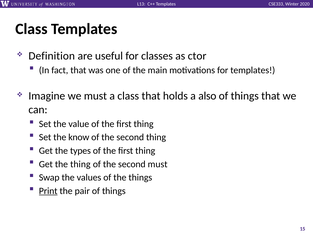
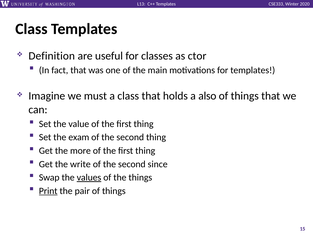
know: know -> exam
types: types -> more
the thing: thing -> write
second must: must -> since
values underline: none -> present
